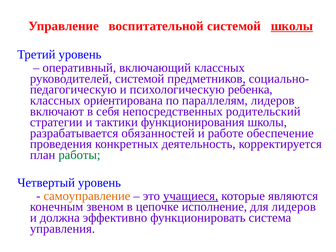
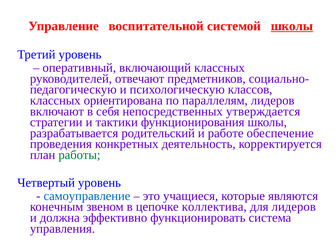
руководителей системой: системой -> отвечают
ребенка: ребенка -> классов
родительский: родительский -> утверждается
обязанностей: обязанностей -> родительский
самоуправление colour: orange -> blue
учащиеся underline: present -> none
исполнение: исполнение -> коллектива
